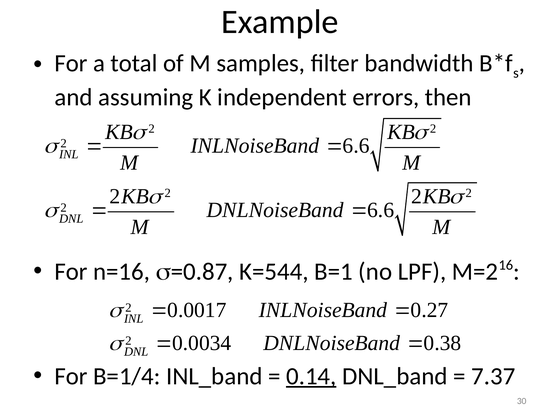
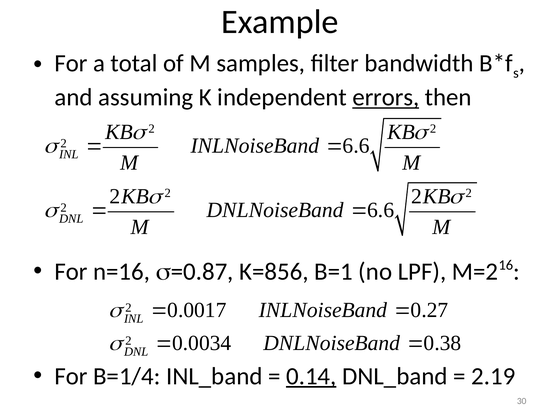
errors underline: none -> present
K=544: K=544 -> K=856
7.37: 7.37 -> 2.19
